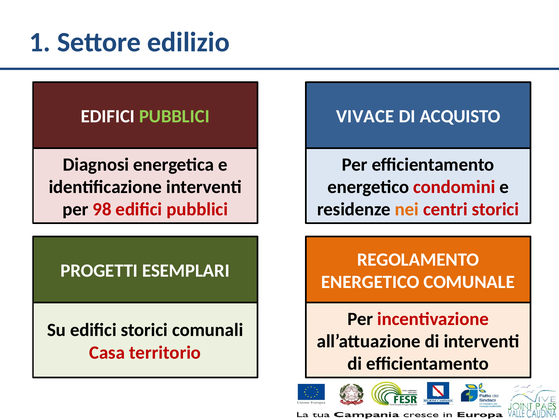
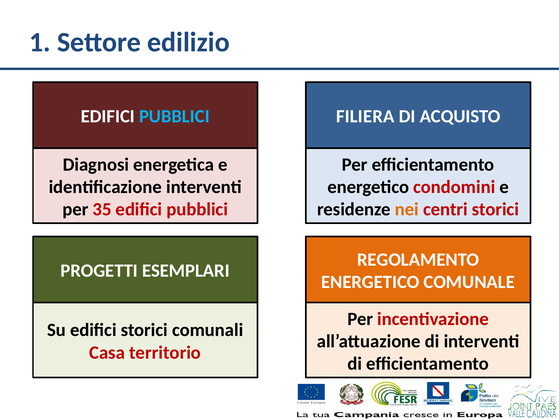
PUBBLICI at (174, 116) colour: light green -> light blue
VIVACE: VIVACE -> FILIERA
98: 98 -> 35
